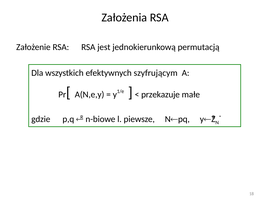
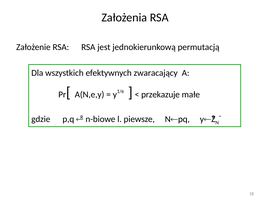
szyfrującym: szyfrującym -> zwaracający
